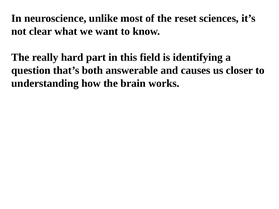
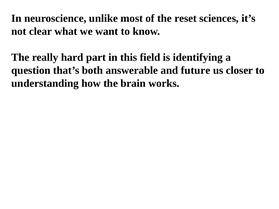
causes: causes -> future
